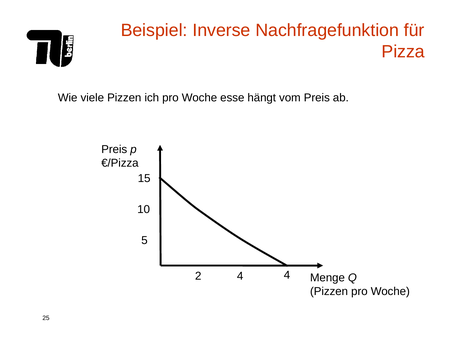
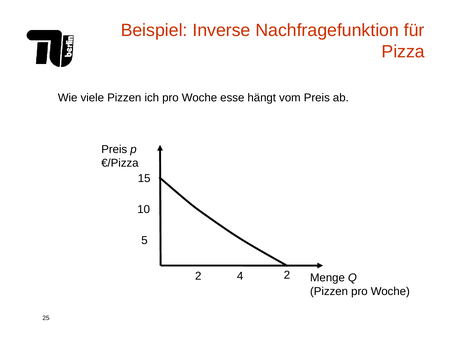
4 4: 4 -> 2
